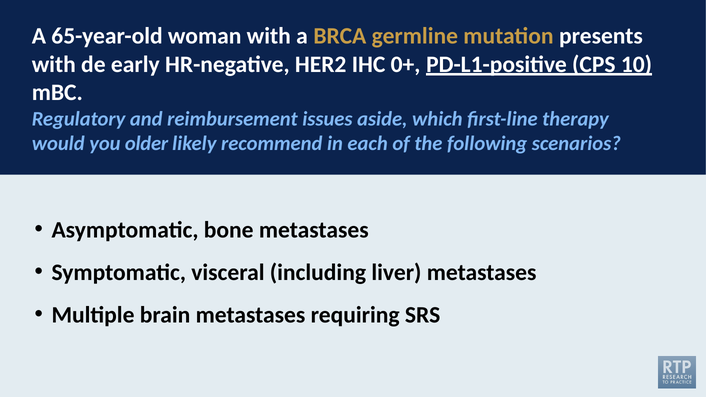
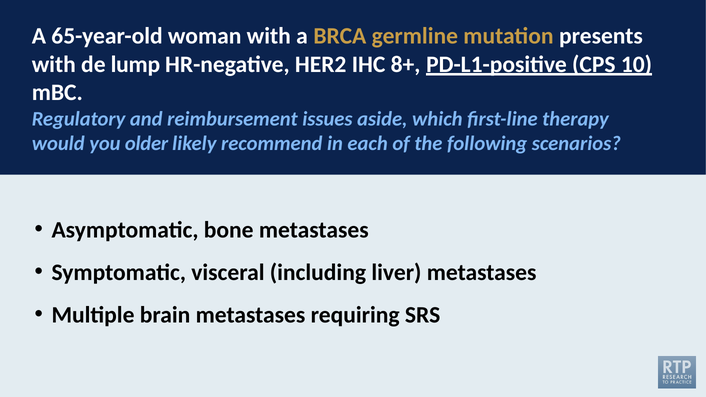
early: early -> lump
0+: 0+ -> 8+
